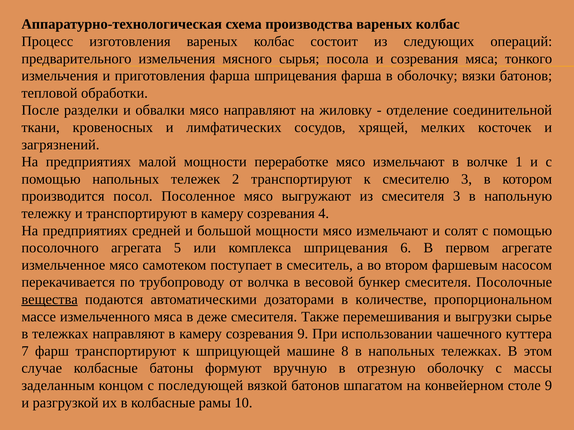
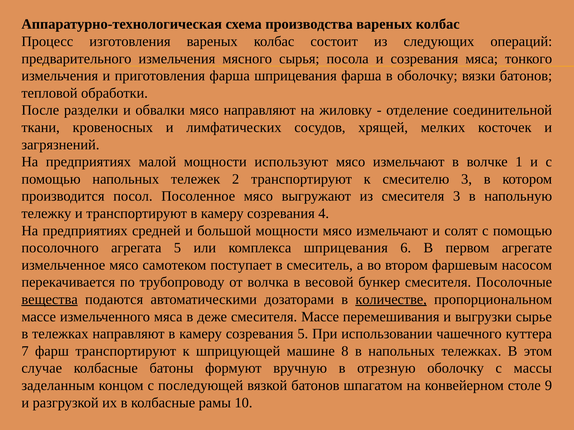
переработке: переработке -> используют
количестве underline: none -> present
смесителя Также: Также -> Массе
созревания 9: 9 -> 5
